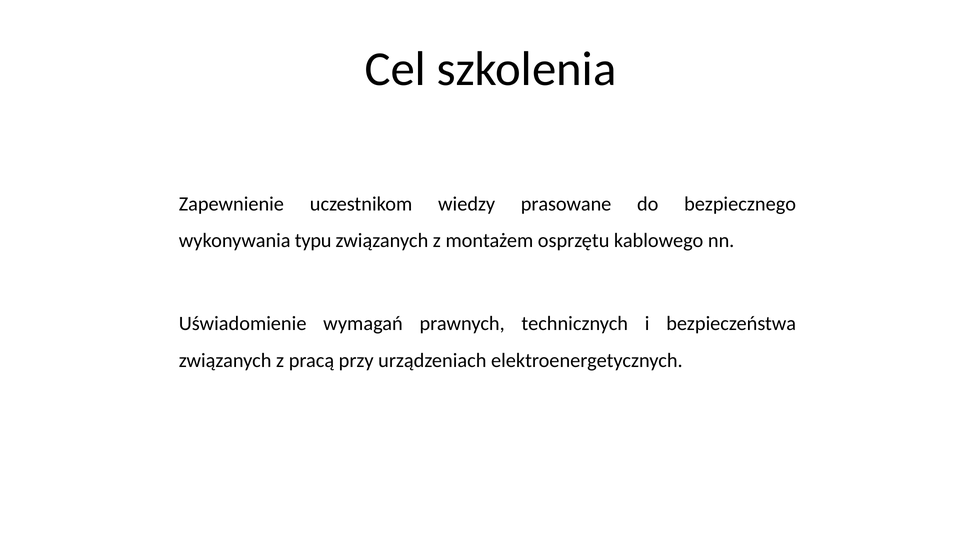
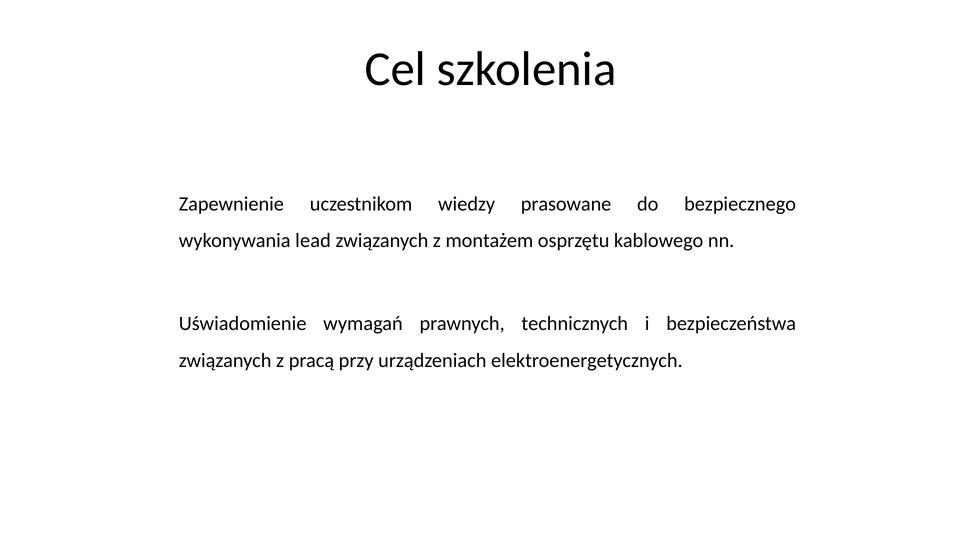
typu: typu -> lead
